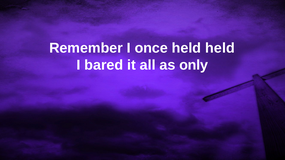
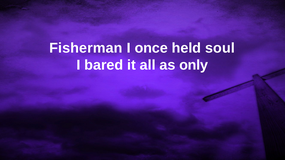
Remember: Remember -> Fisherman
held held: held -> soul
